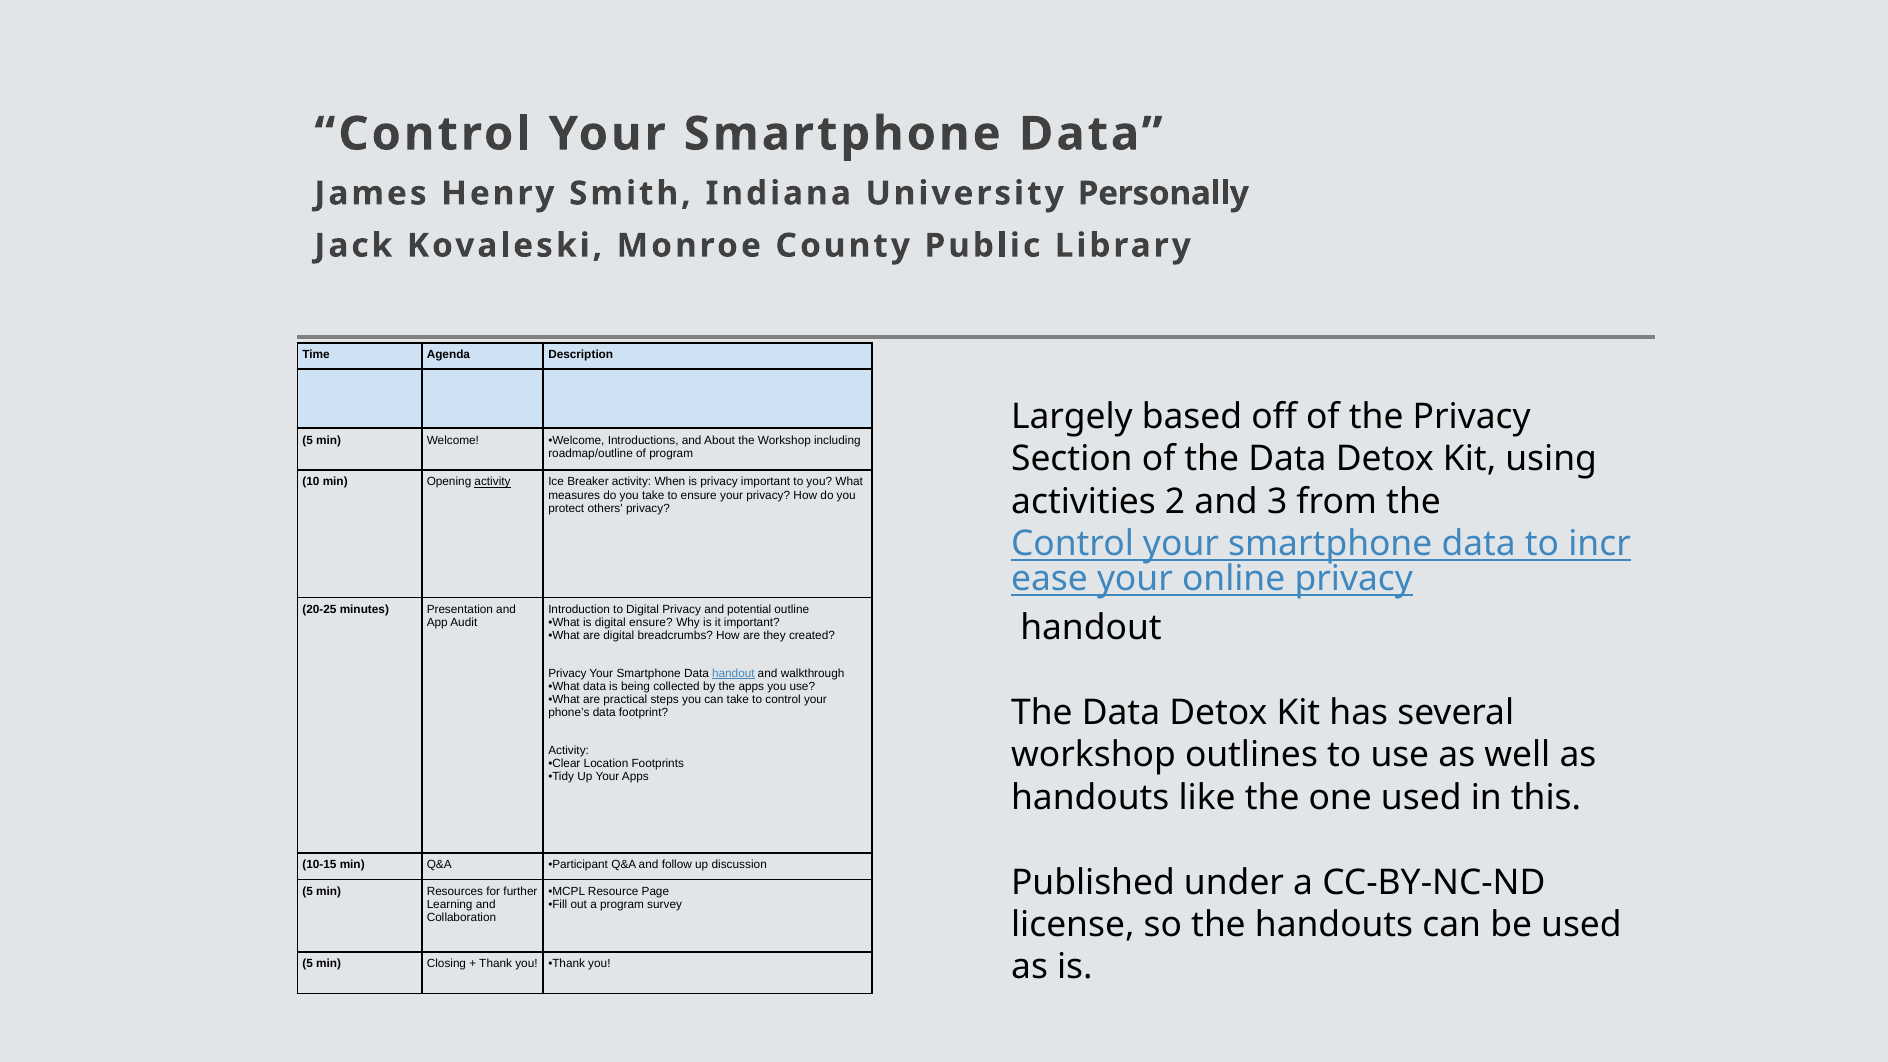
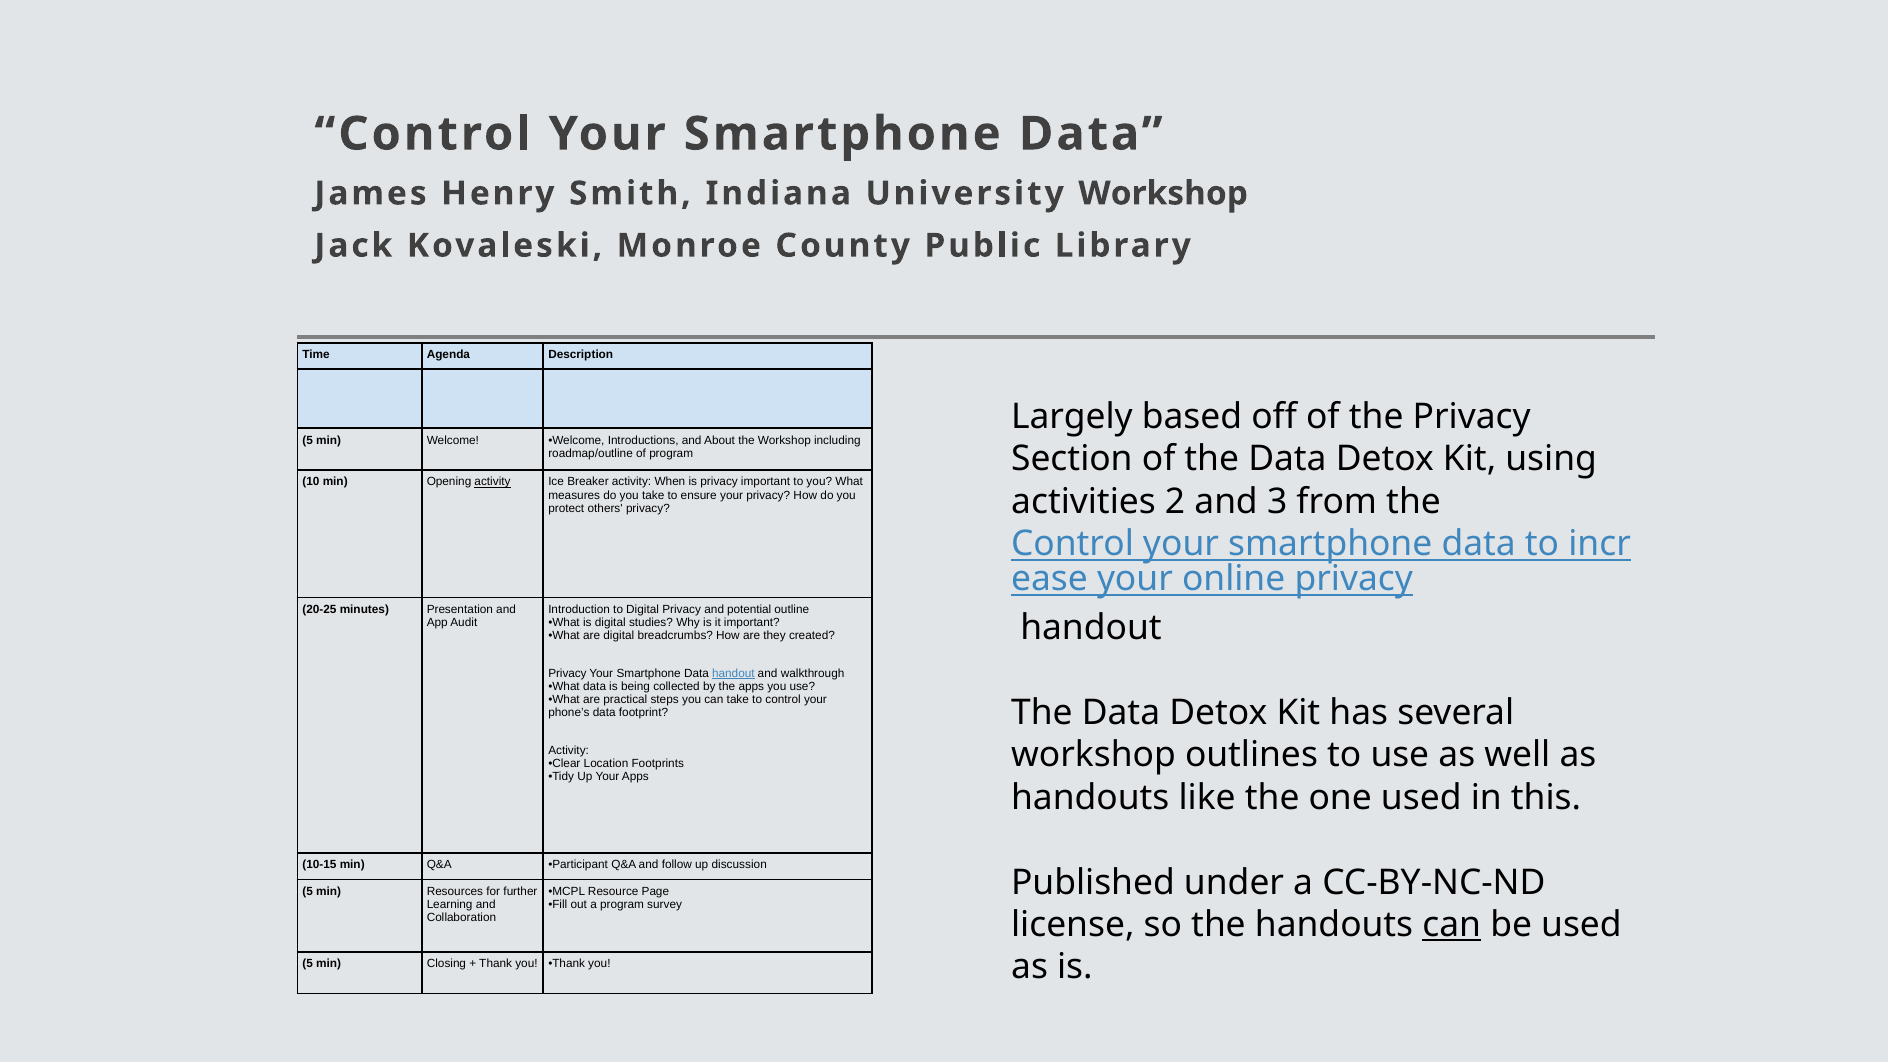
University Personally: Personally -> Workshop
digital ensure: ensure -> studies
can at (1452, 925) underline: none -> present
